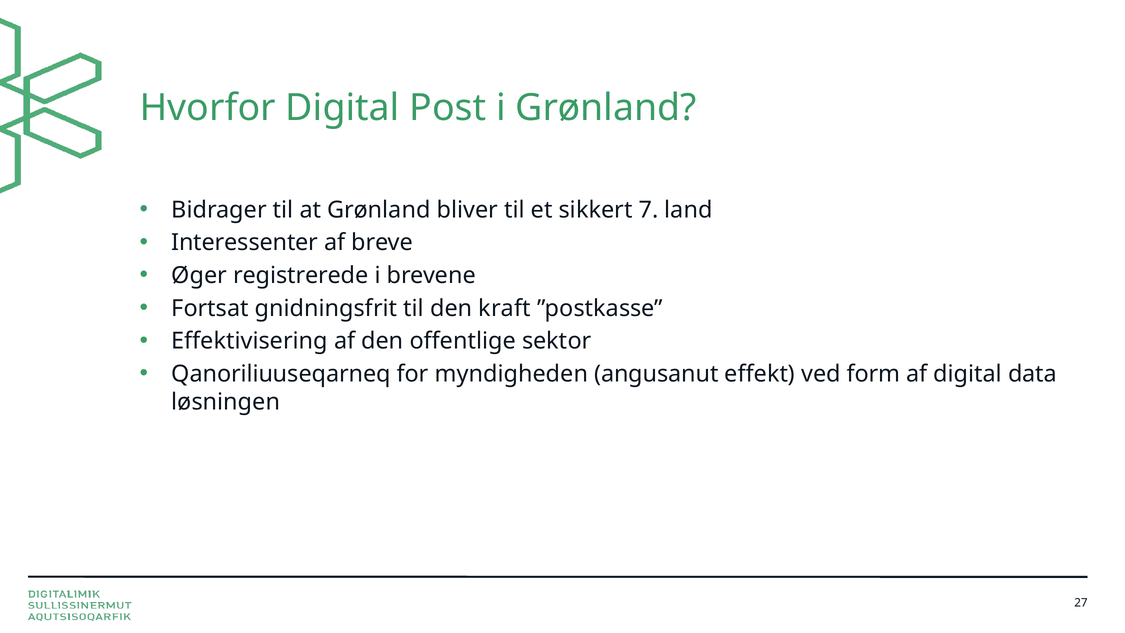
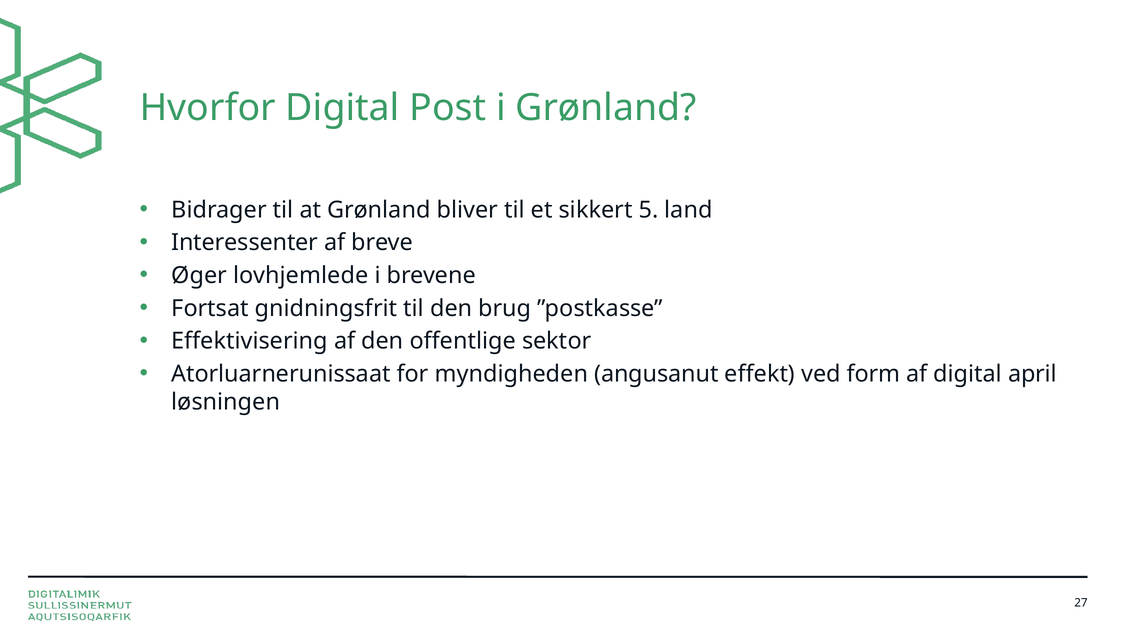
7: 7 -> 5
registrerede: registrerede -> lovhjemlede
kraft: kraft -> brug
Qanoriliuuseqarneq: Qanoriliuuseqarneq -> Atorluarnerunissaat
data: data -> april
